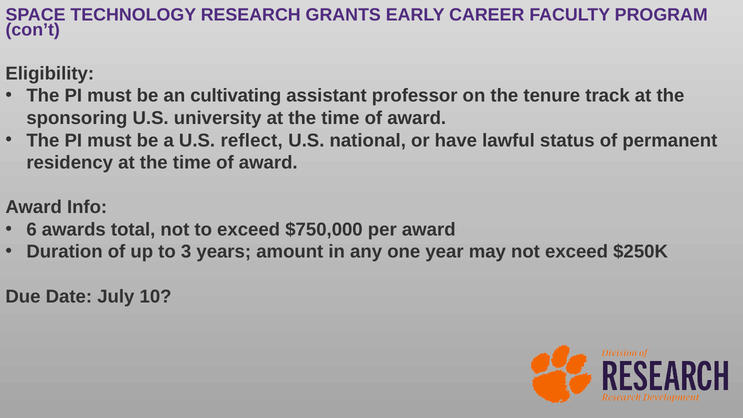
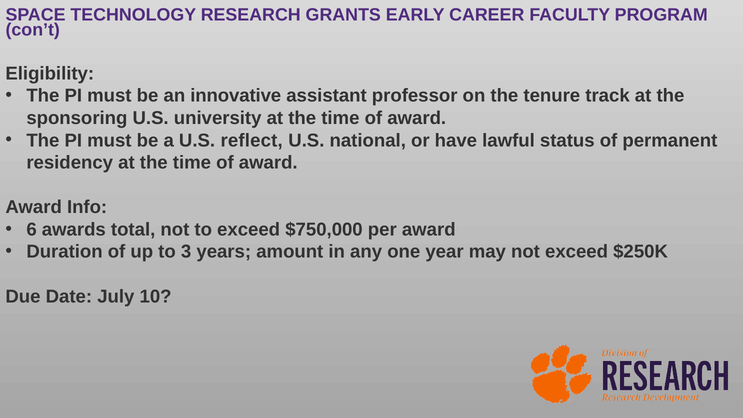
cultivating: cultivating -> innovative
